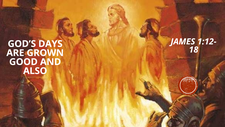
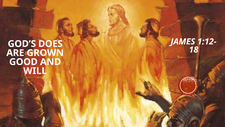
DAYS: DAYS -> DOES
ALSO: ALSO -> WILL
